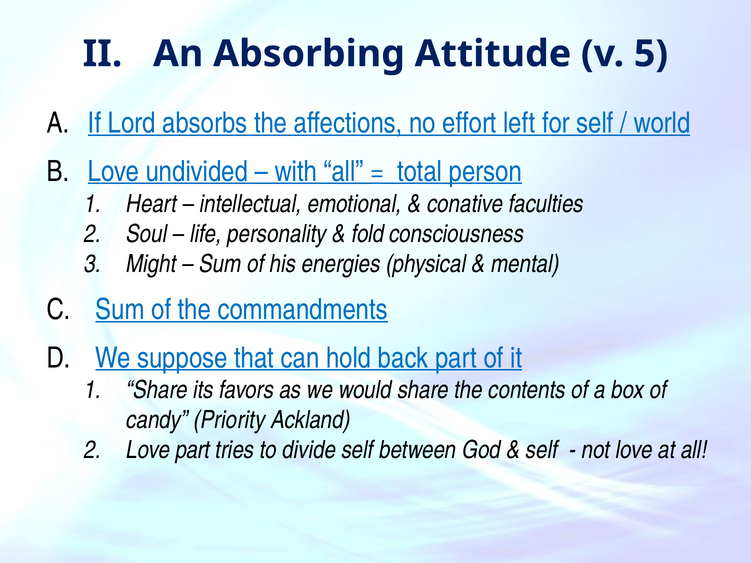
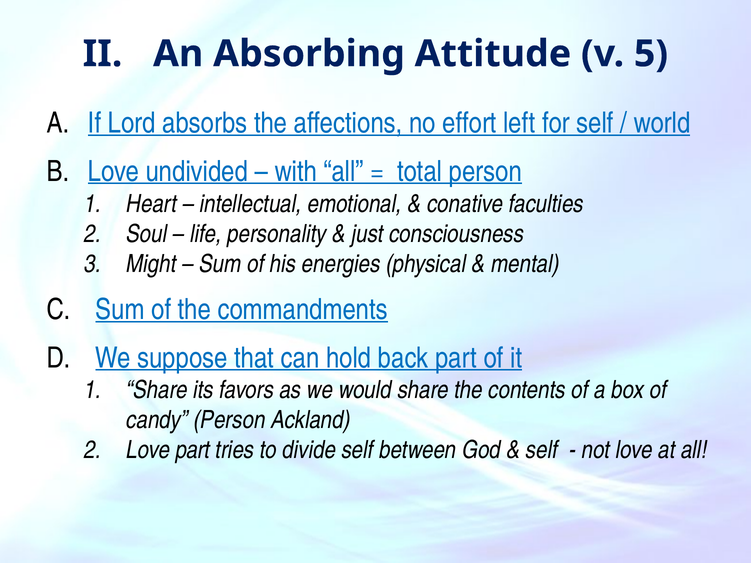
fold: fold -> just
candy Priority: Priority -> Person
